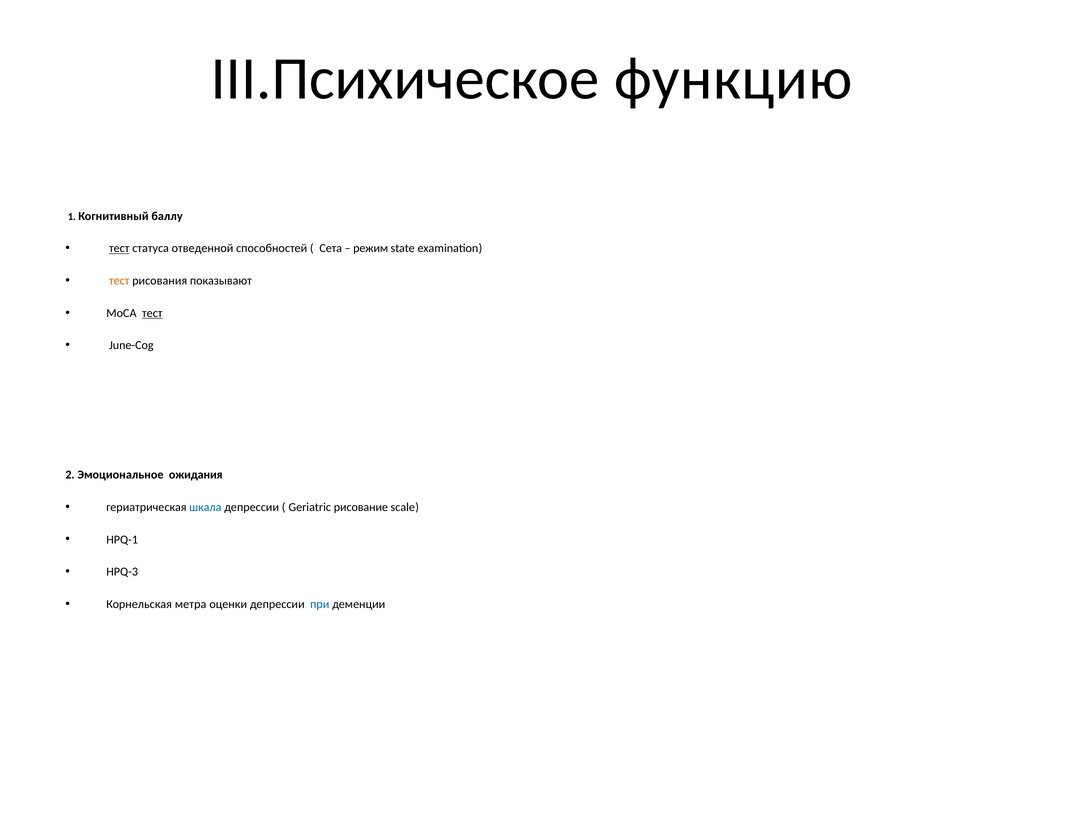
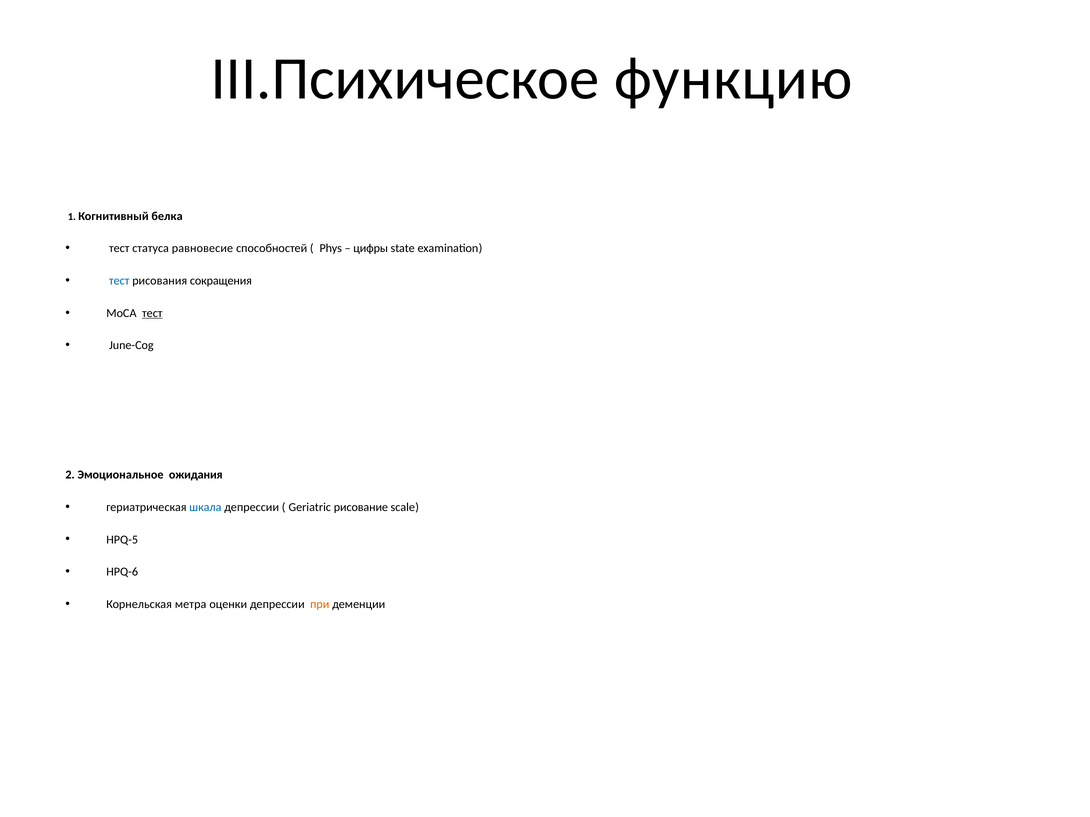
баллу: баллу -> белка
тест at (119, 249) underline: present -> none
отведенной: отведенной -> равновесие
Сета: Сета -> Phys
режим: режим -> цифры
тест at (119, 281) colour: orange -> blue
показывают: показывают -> сокращения
HPQ-1: HPQ-1 -> HPQ-5
HPQ-3: HPQ-3 -> HPQ-6
при colour: blue -> orange
